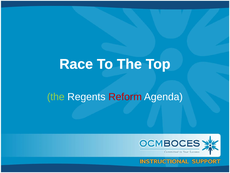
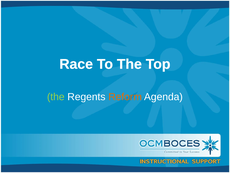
Reform colour: red -> orange
